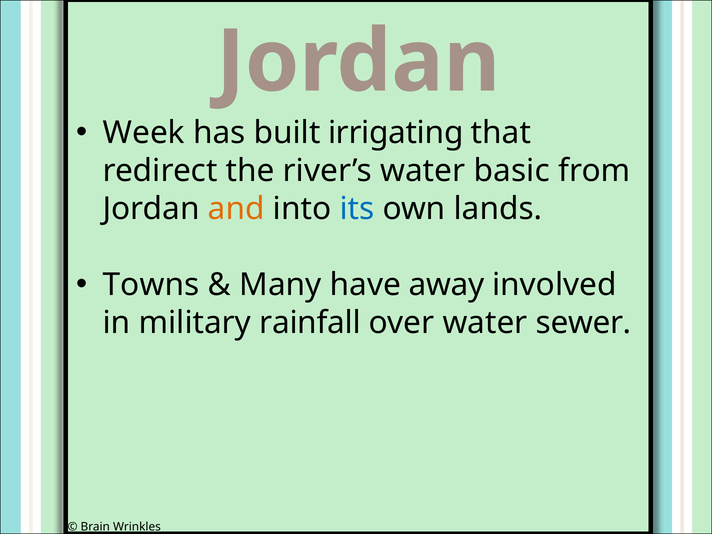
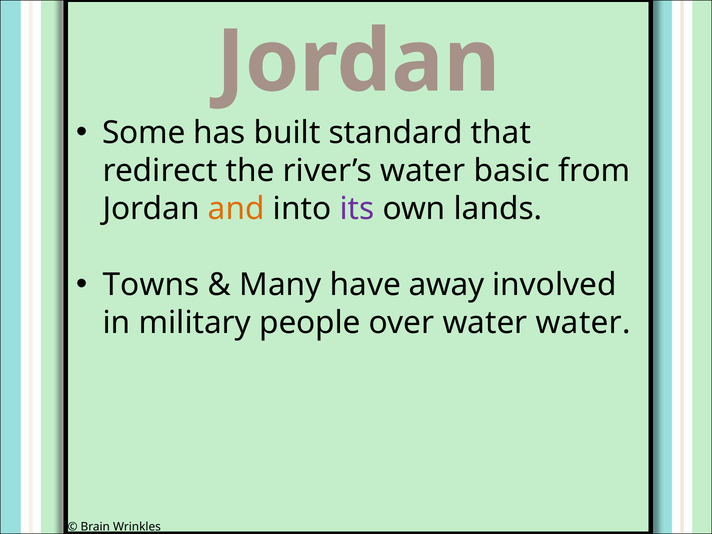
Week: Week -> Some
irrigating: irrigating -> standard
its colour: blue -> purple
rainfall: rainfall -> people
water sewer: sewer -> water
